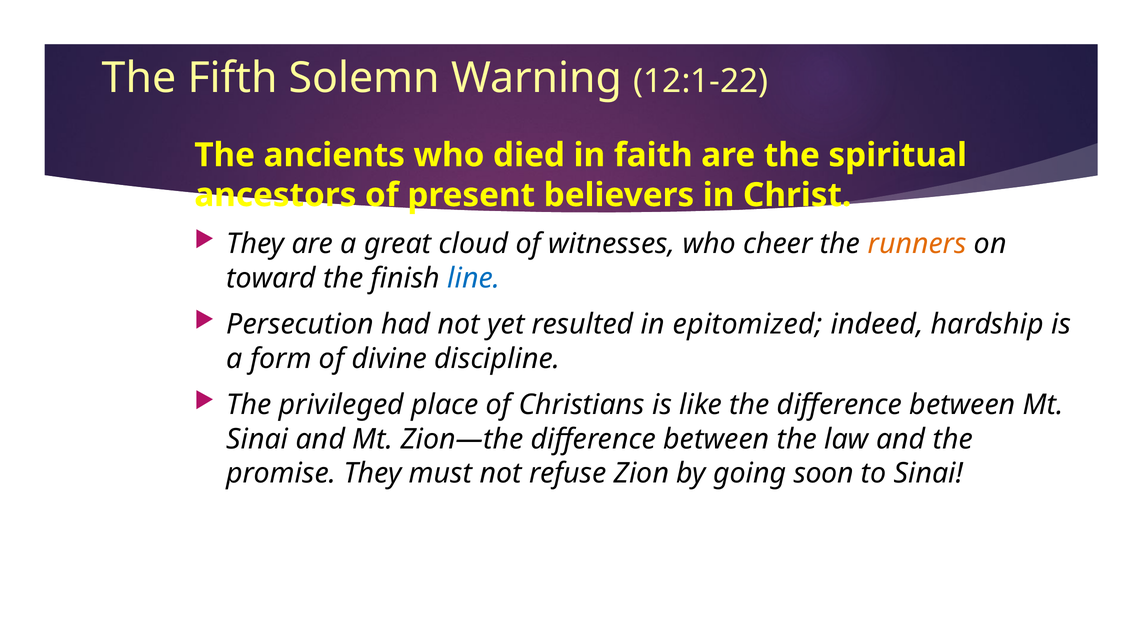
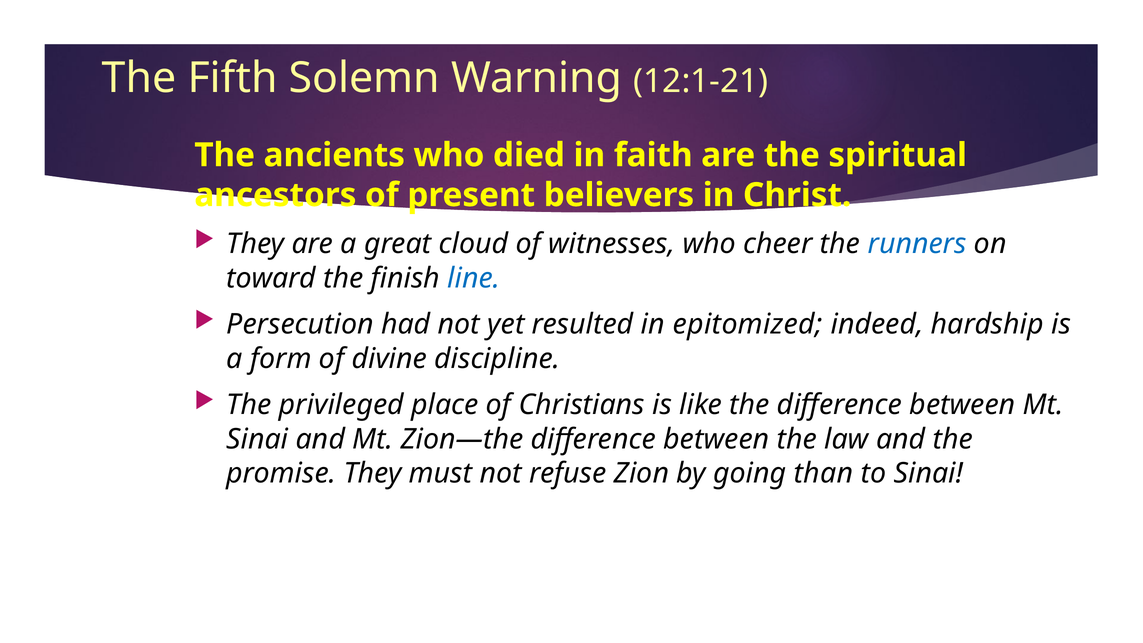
12:1-22: 12:1-22 -> 12:1-21
runners colour: orange -> blue
soon: soon -> than
